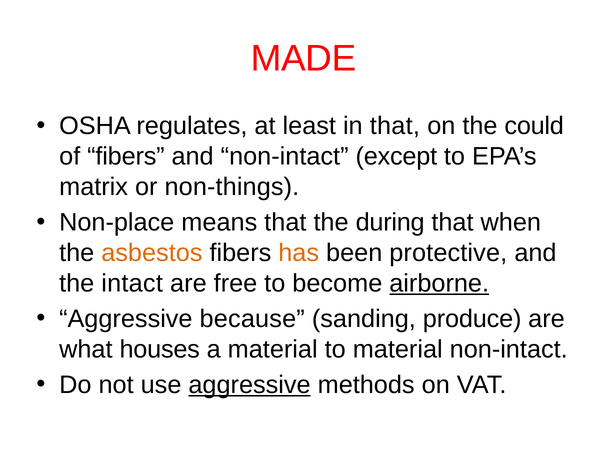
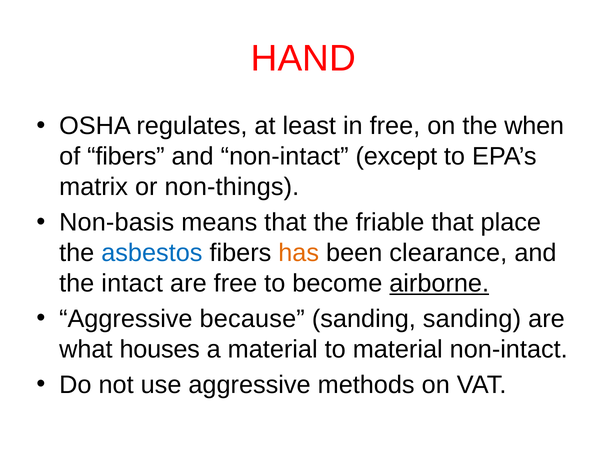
MADE: MADE -> HAND
in that: that -> free
could: could -> when
Non-place: Non-place -> Non-basis
during: during -> friable
when: when -> place
asbestos colour: orange -> blue
protective: protective -> clearance
sanding produce: produce -> sanding
aggressive at (250, 385) underline: present -> none
